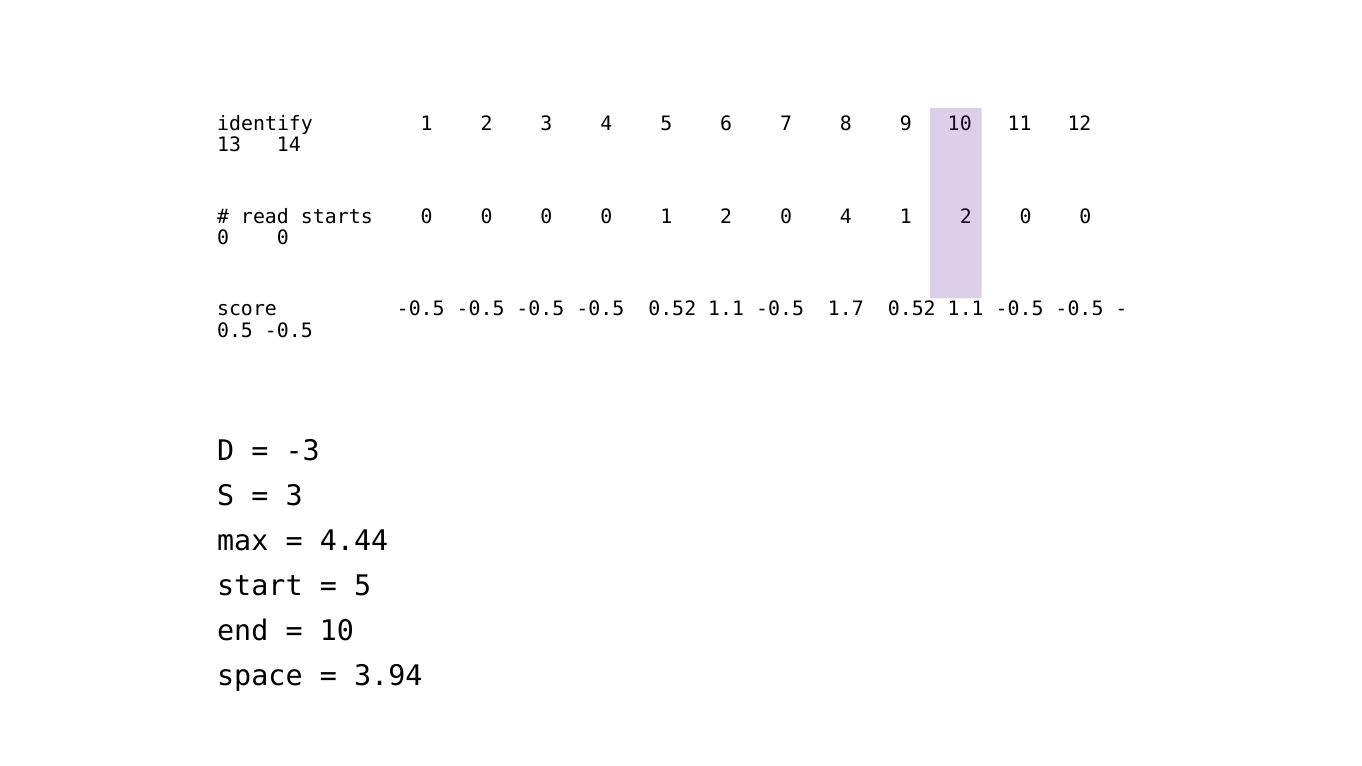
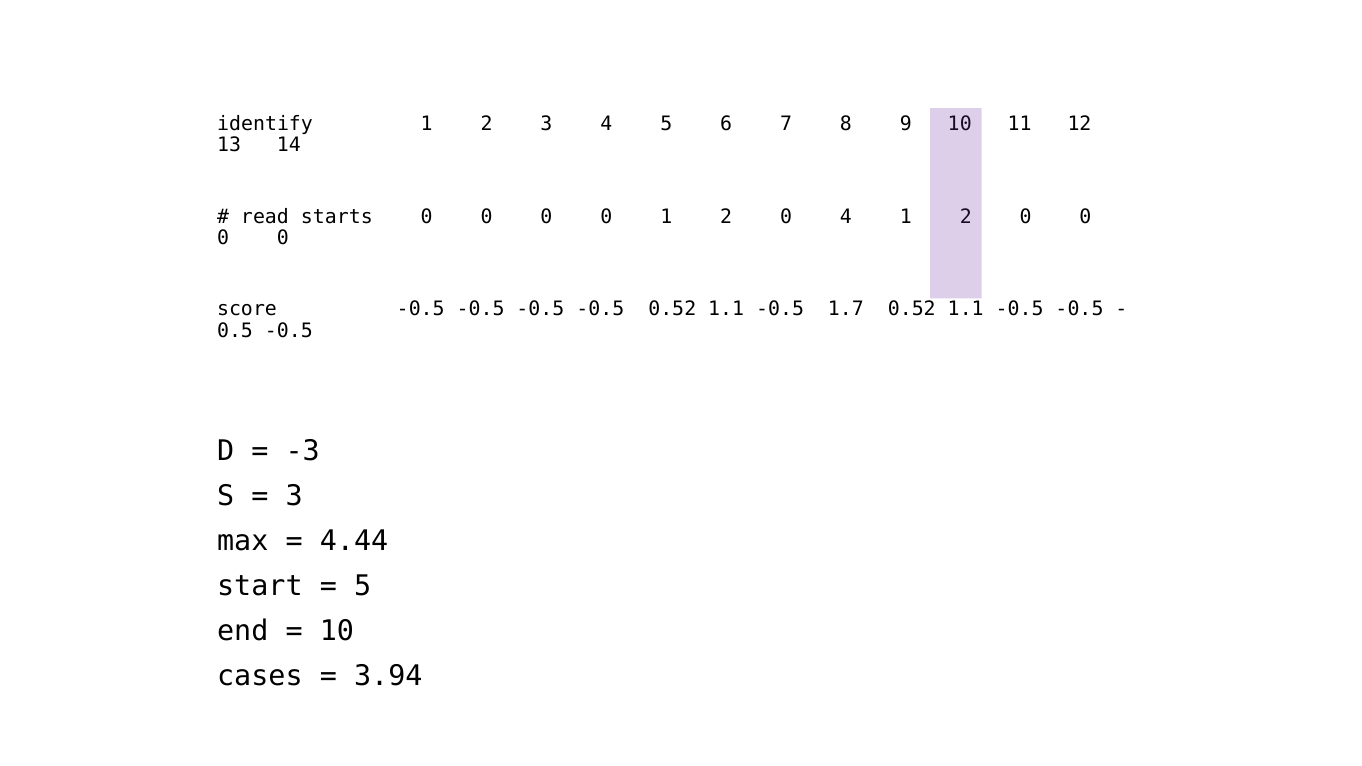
space: space -> cases
